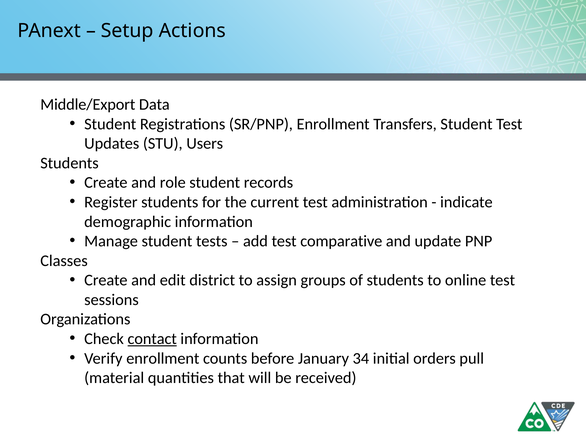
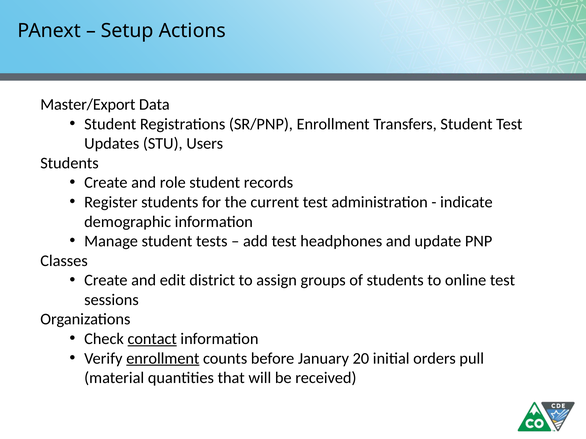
Middle/Export: Middle/Export -> Master/Export
comparative: comparative -> headphones
enrollment at (163, 359) underline: none -> present
34: 34 -> 20
